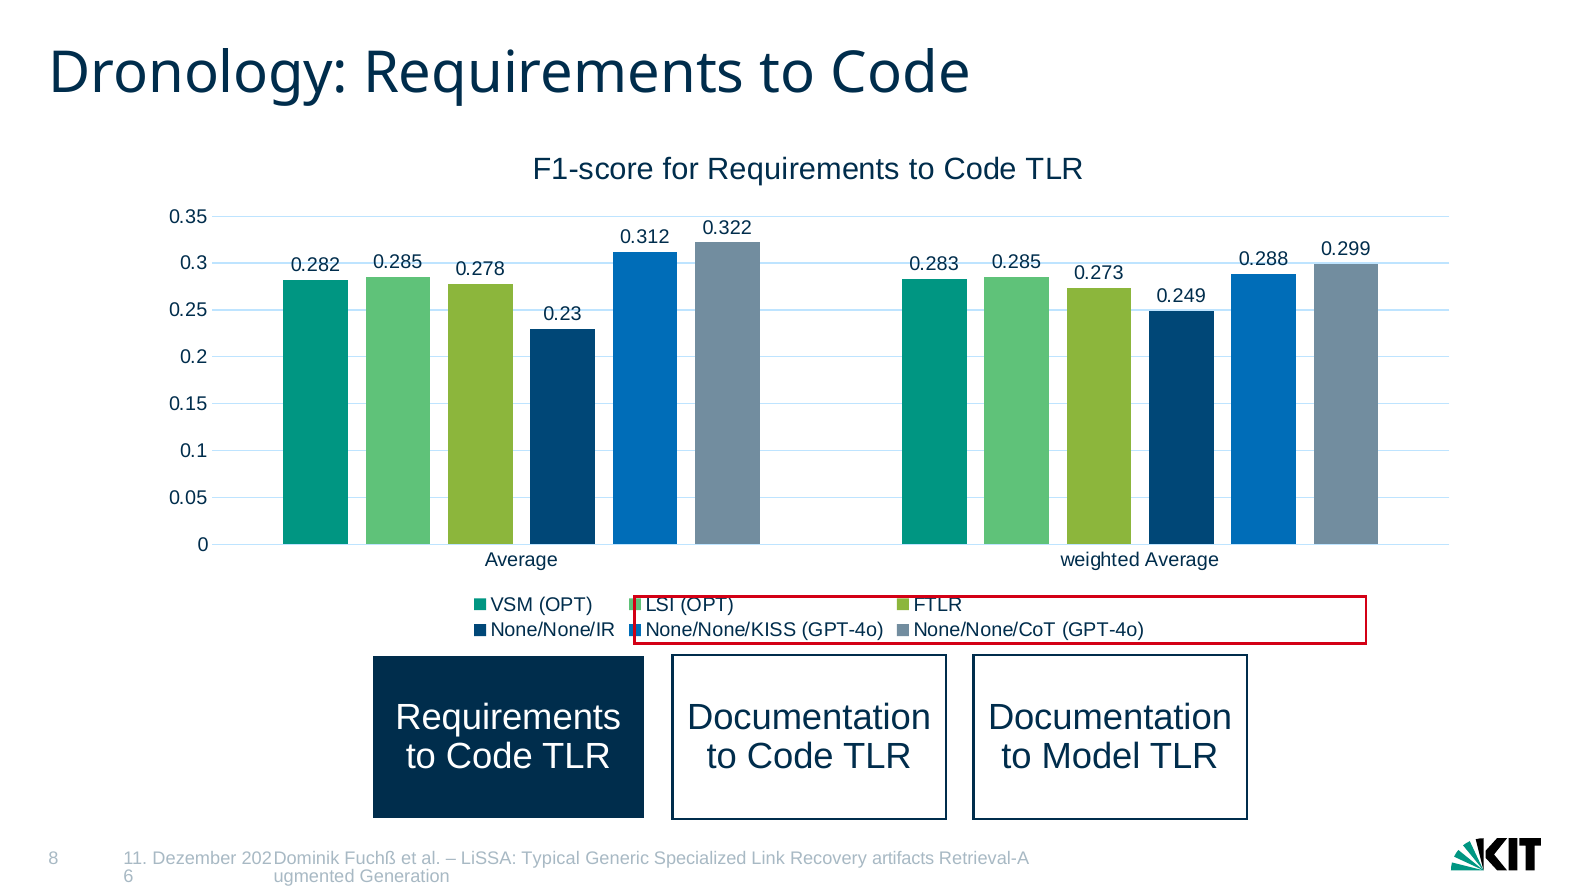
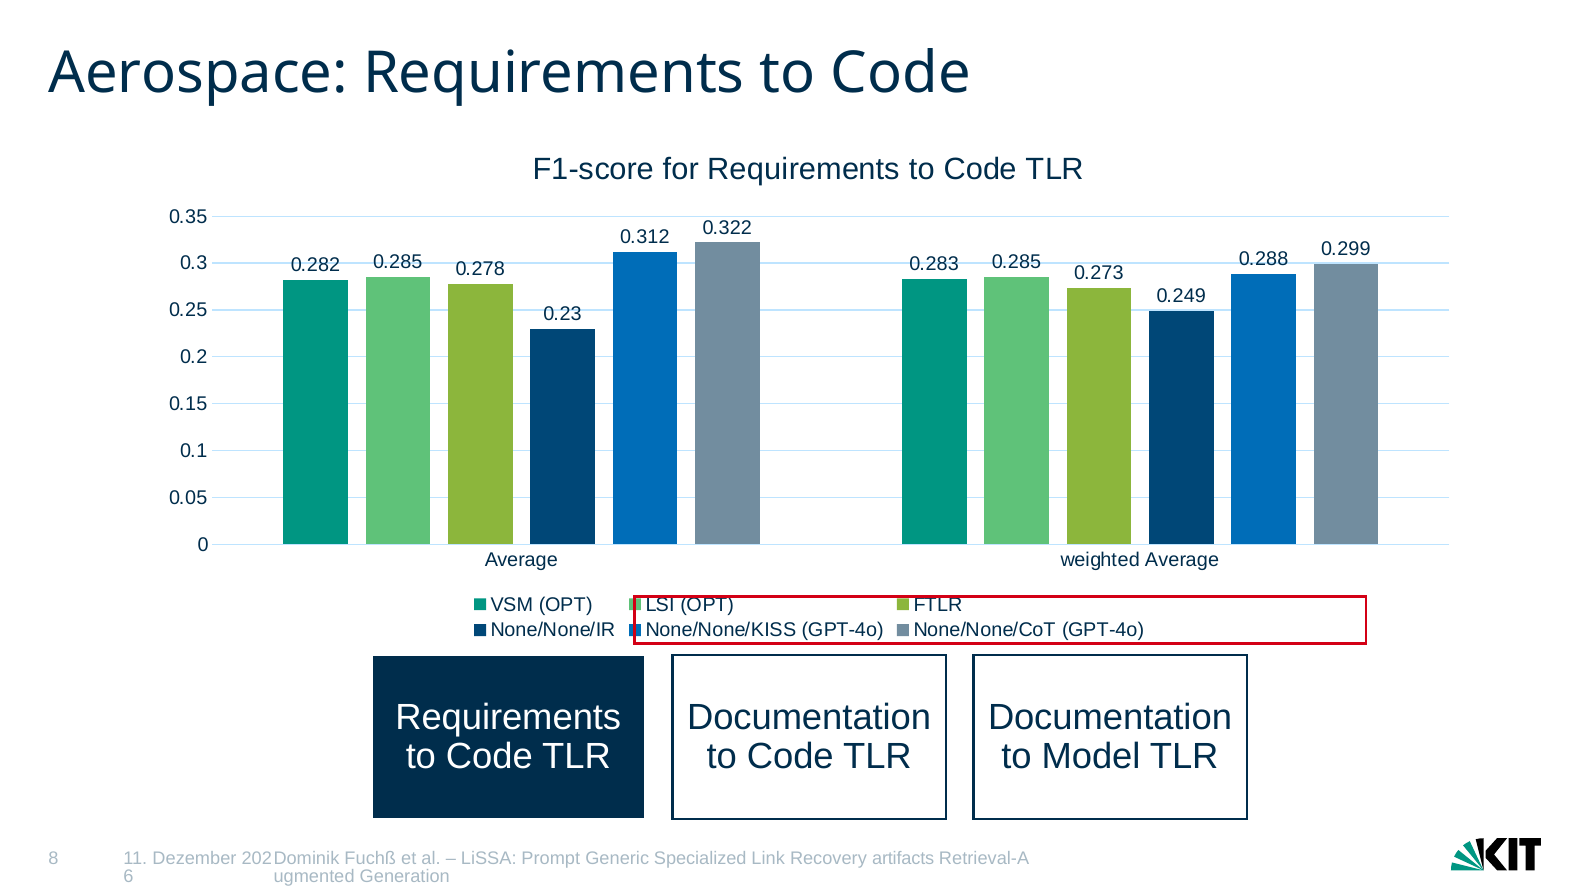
Dronology: Dronology -> Aerospace
Typical: Typical -> Prompt
